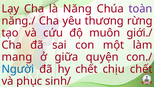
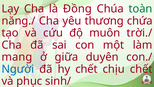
Năng: Năng -> Đồng
toàn colour: purple -> green
rừng: rừng -> chứa
giới./: giới./ -> trời./
quyện: quyện -> duyên
